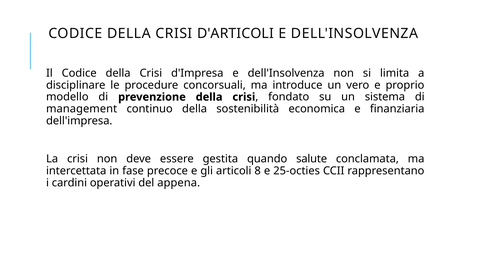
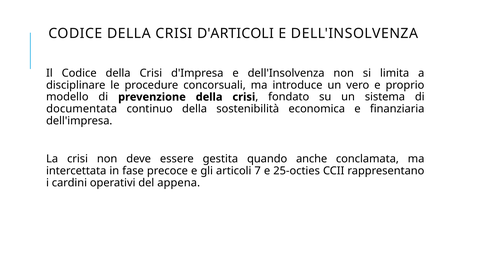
management: management -> documentata
salute: salute -> anche
8: 8 -> 7
